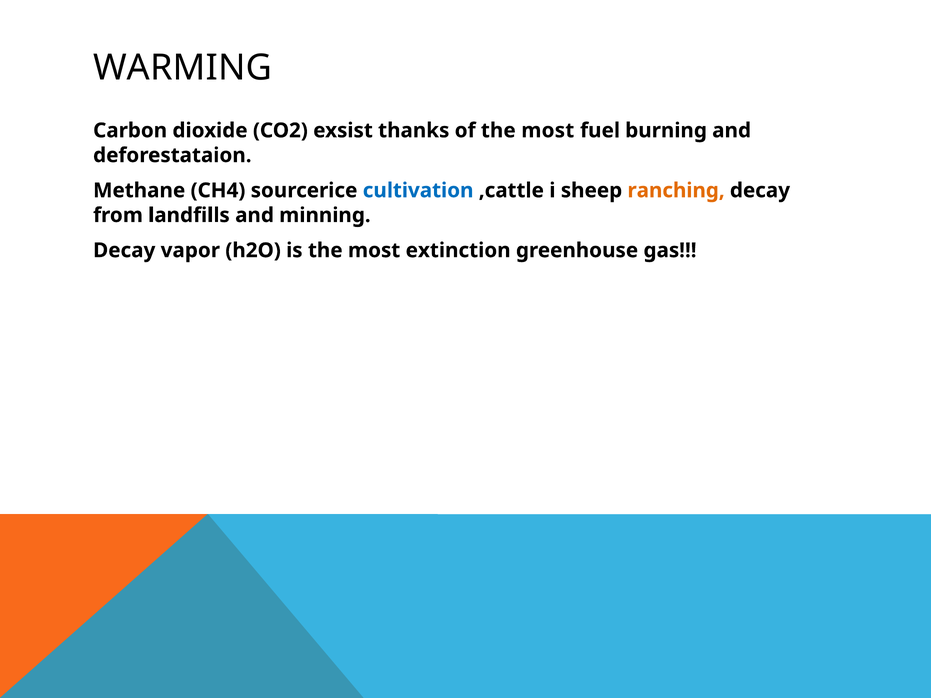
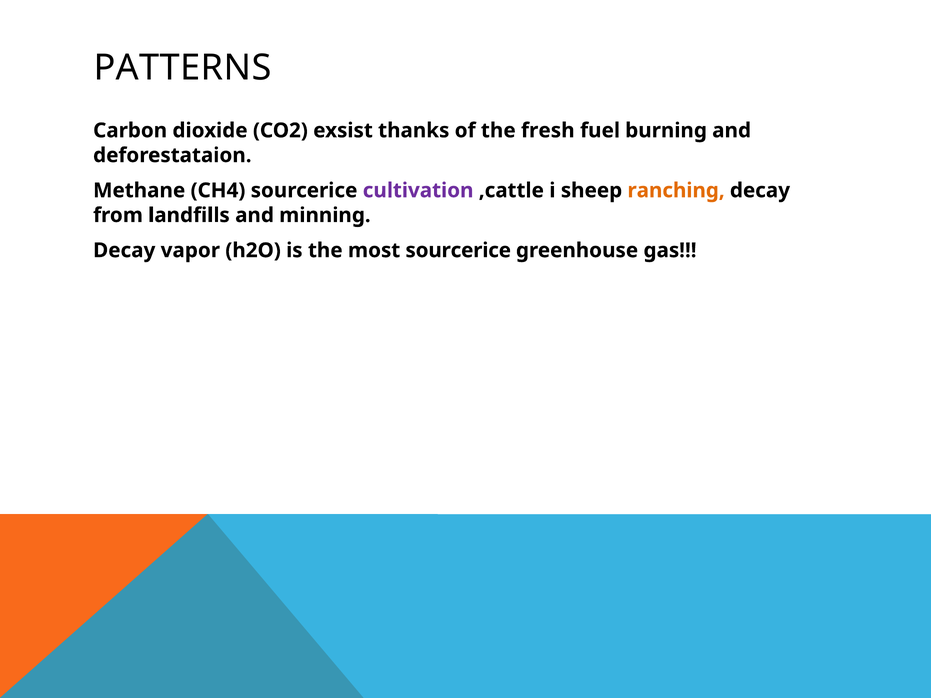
WARMING: WARMING -> PATTERNS
of the most: most -> fresh
cultivation colour: blue -> purple
most extinction: extinction -> sourcerice
